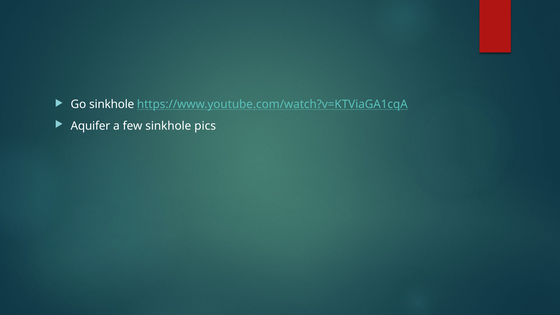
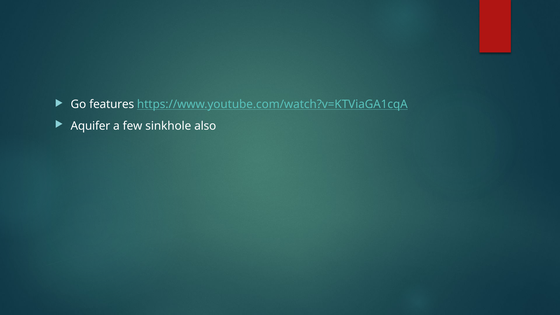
Go sinkhole: sinkhole -> features
pics: pics -> also
